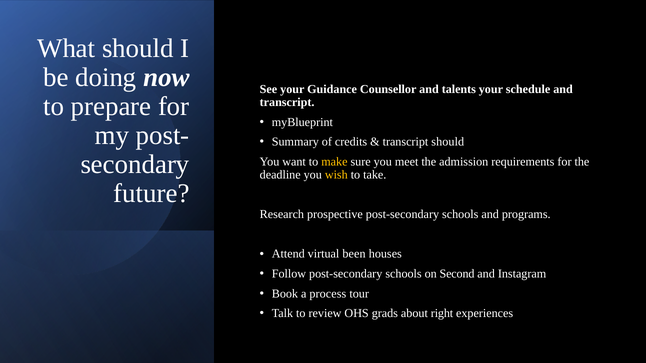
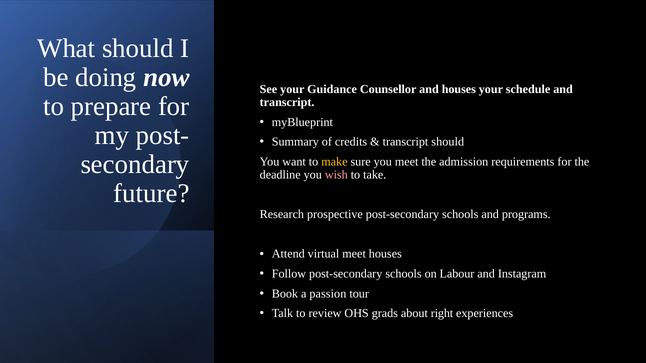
and talents: talents -> houses
wish colour: yellow -> pink
virtual been: been -> meet
Second: Second -> Labour
process: process -> passion
